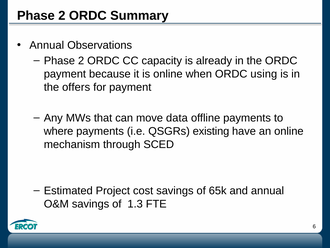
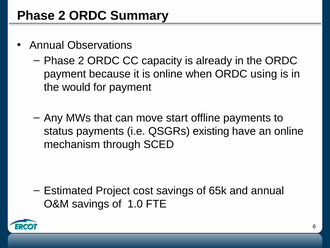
offers: offers -> would
data: data -> start
where: where -> status
1.3: 1.3 -> 1.0
